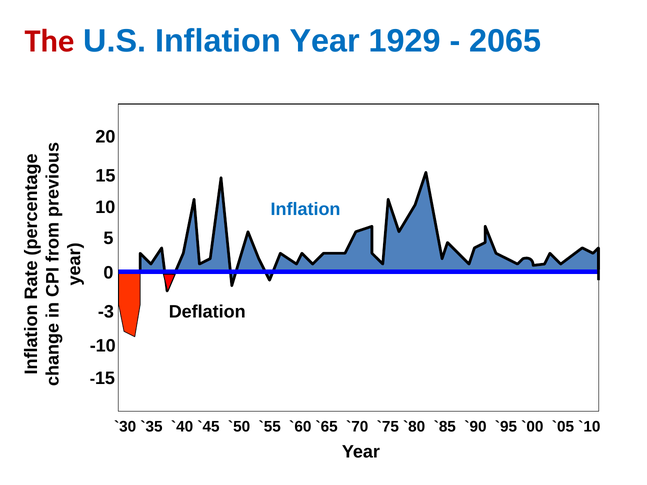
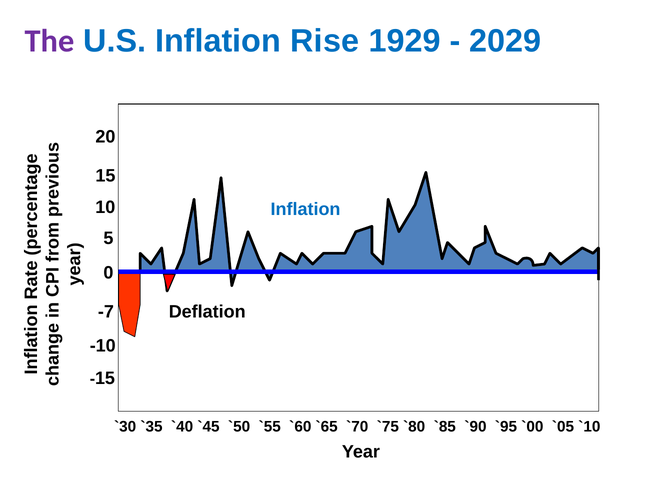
The colour: red -> purple
U.S Inflation Year: Year -> Rise
2065: 2065 -> 2029
-3: -3 -> -7
